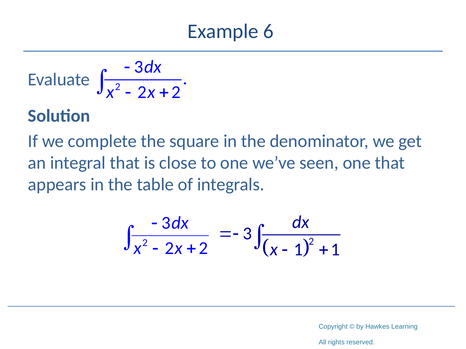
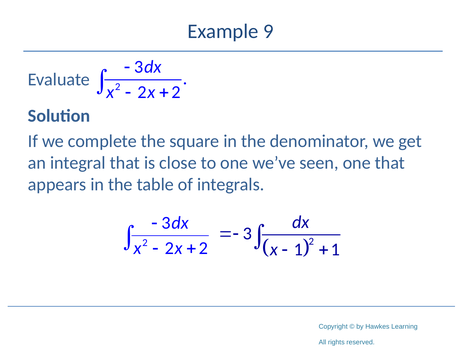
6: 6 -> 9
